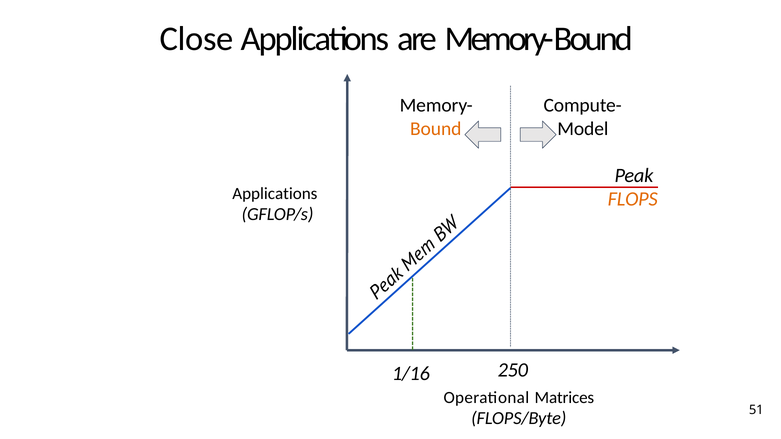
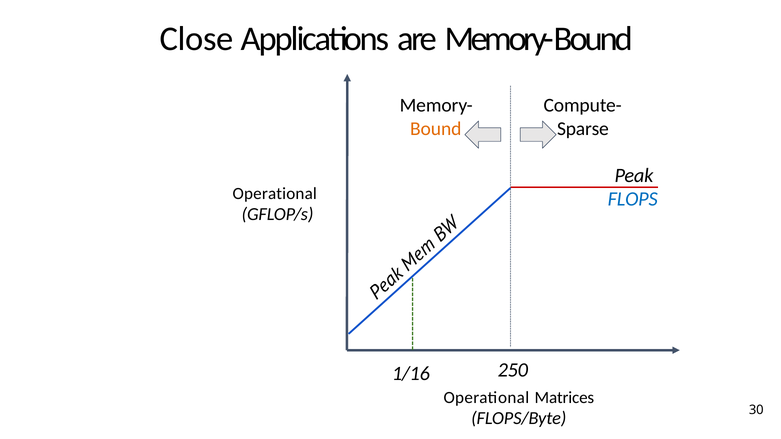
Model: Model -> Sparse
Applications at (275, 194): Applications -> Operational
FLOPS colour: orange -> blue
51: 51 -> 30
